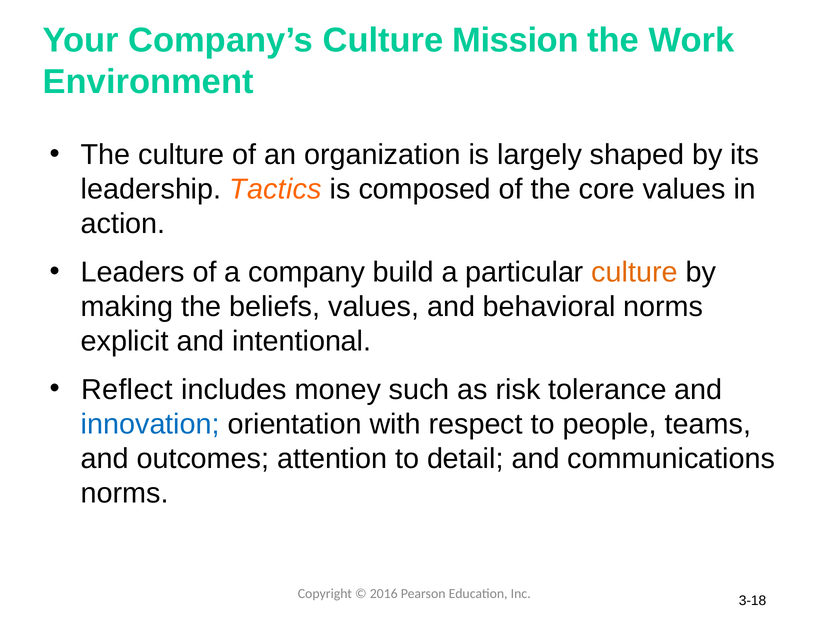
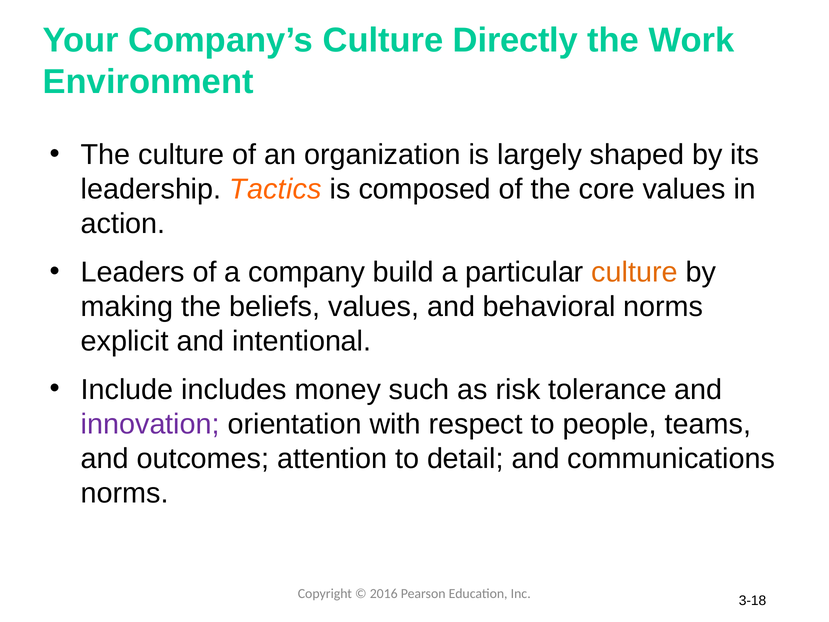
Mission: Mission -> Directly
Reflect: Reflect -> Include
innovation colour: blue -> purple
